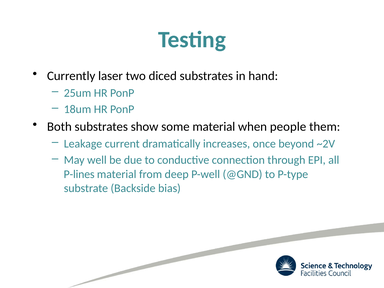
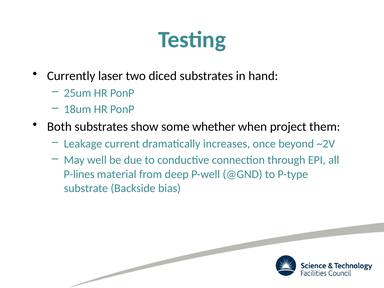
some material: material -> whether
people: people -> project
